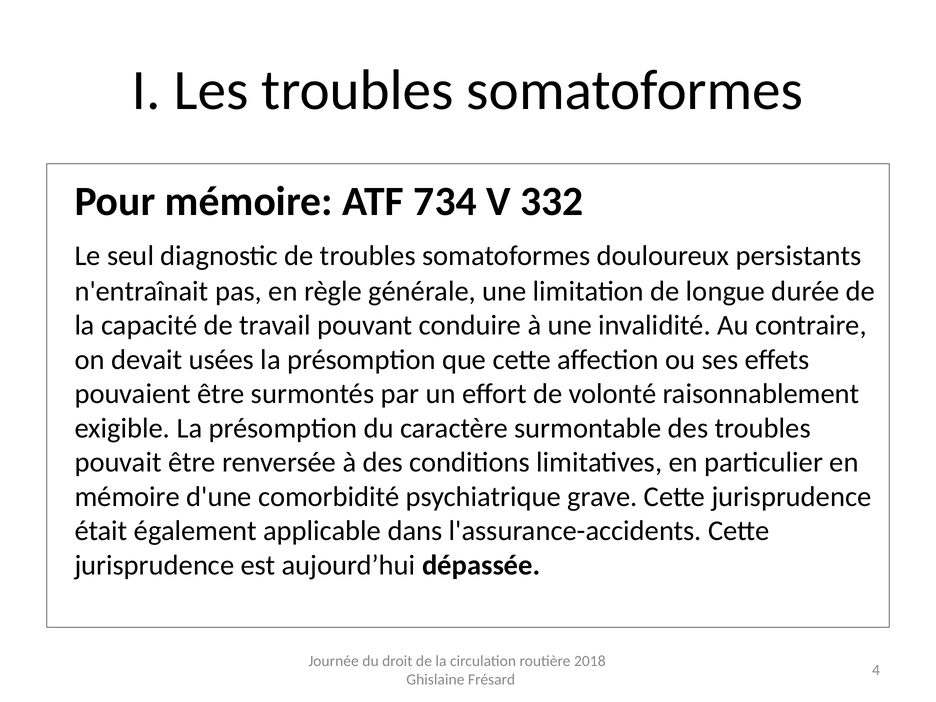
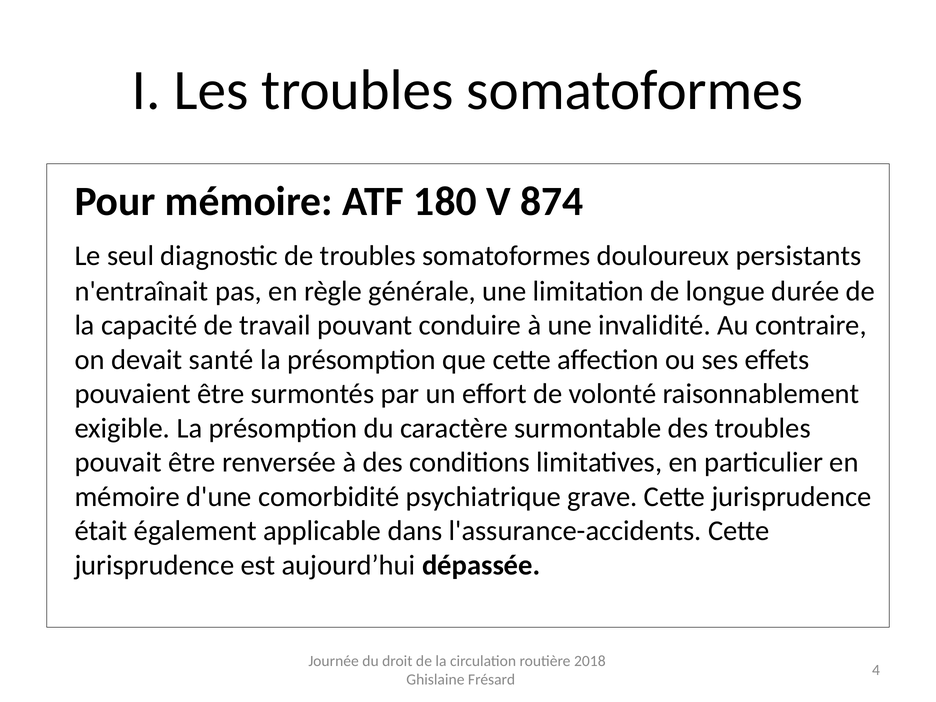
734: 734 -> 180
332: 332 -> 874
usées: usées -> santé
